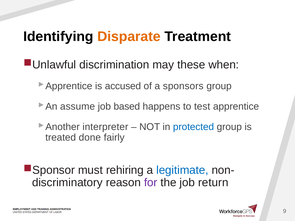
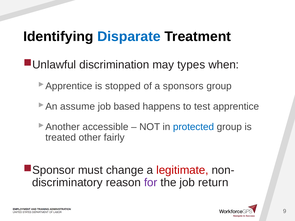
Disparate colour: orange -> blue
these: these -> types
accused: accused -> stopped
interpreter: interpreter -> accessible
done: done -> other
rehiring: rehiring -> change
legitimate colour: blue -> red
